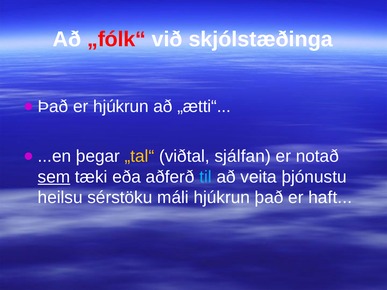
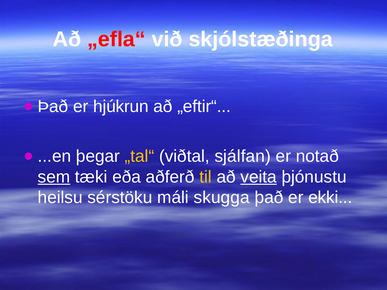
„fólk“: „fólk“ -> „efla“
„ætti“: „ætti“ -> „eftir“
til colour: light blue -> yellow
veita underline: none -> present
máli hjúkrun: hjúkrun -> skugga
haft: haft -> ekki
